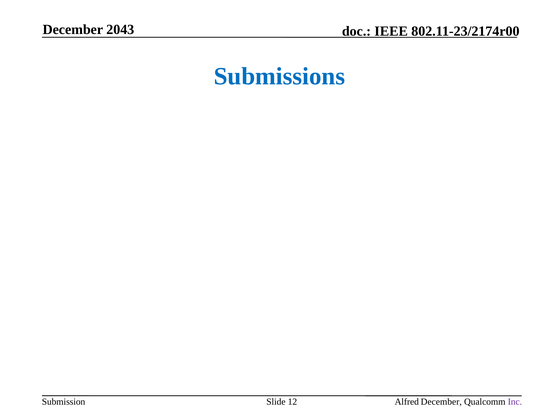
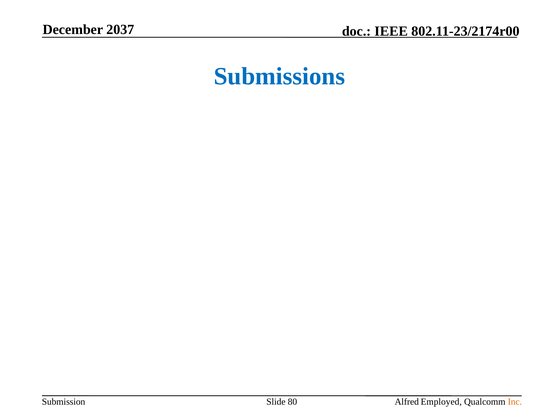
2043: 2043 -> 2037
12: 12 -> 80
Alfred December: December -> Employed
Inc colour: purple -> orange
